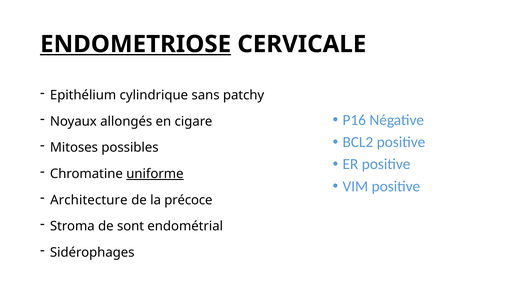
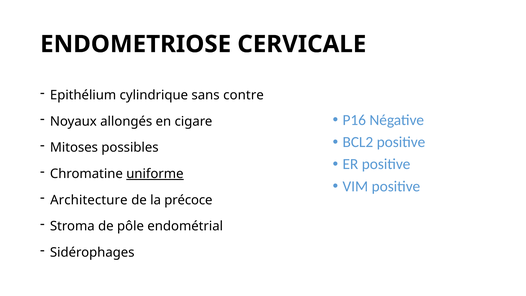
ENDOMETRIOSE underline: present -> none
patchy: patchy -> contre
sont: sont -> pôle
